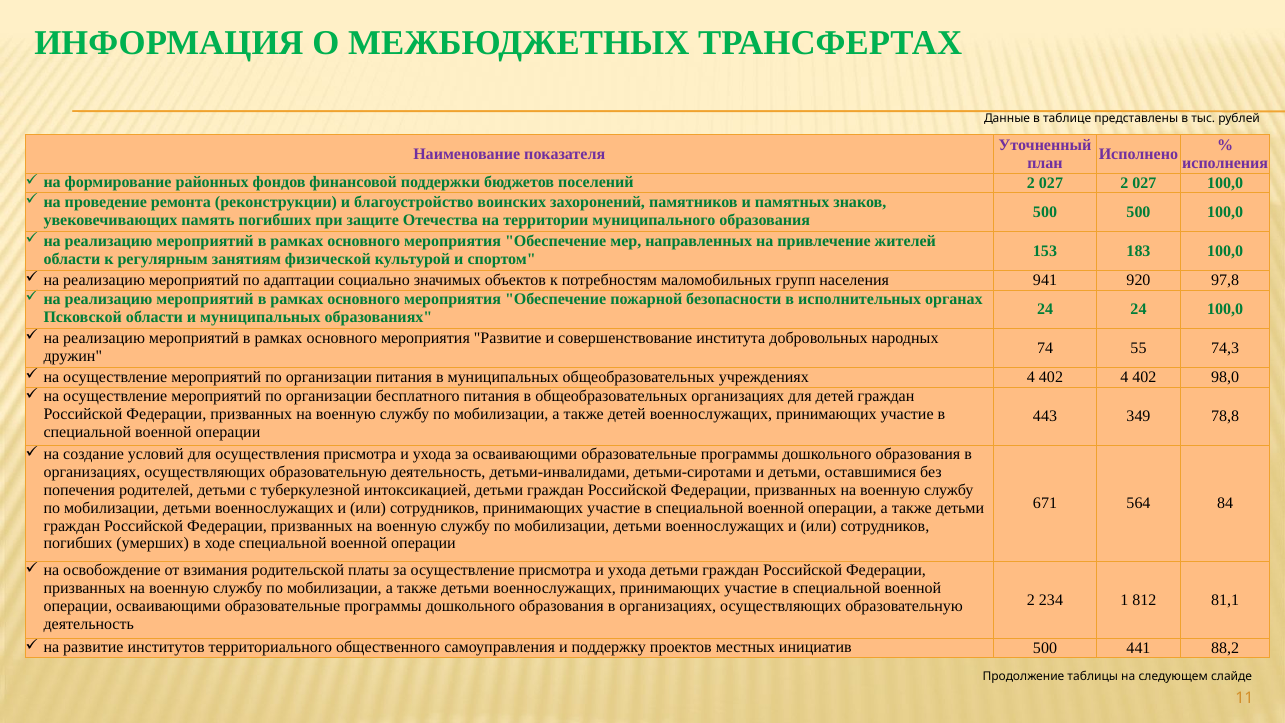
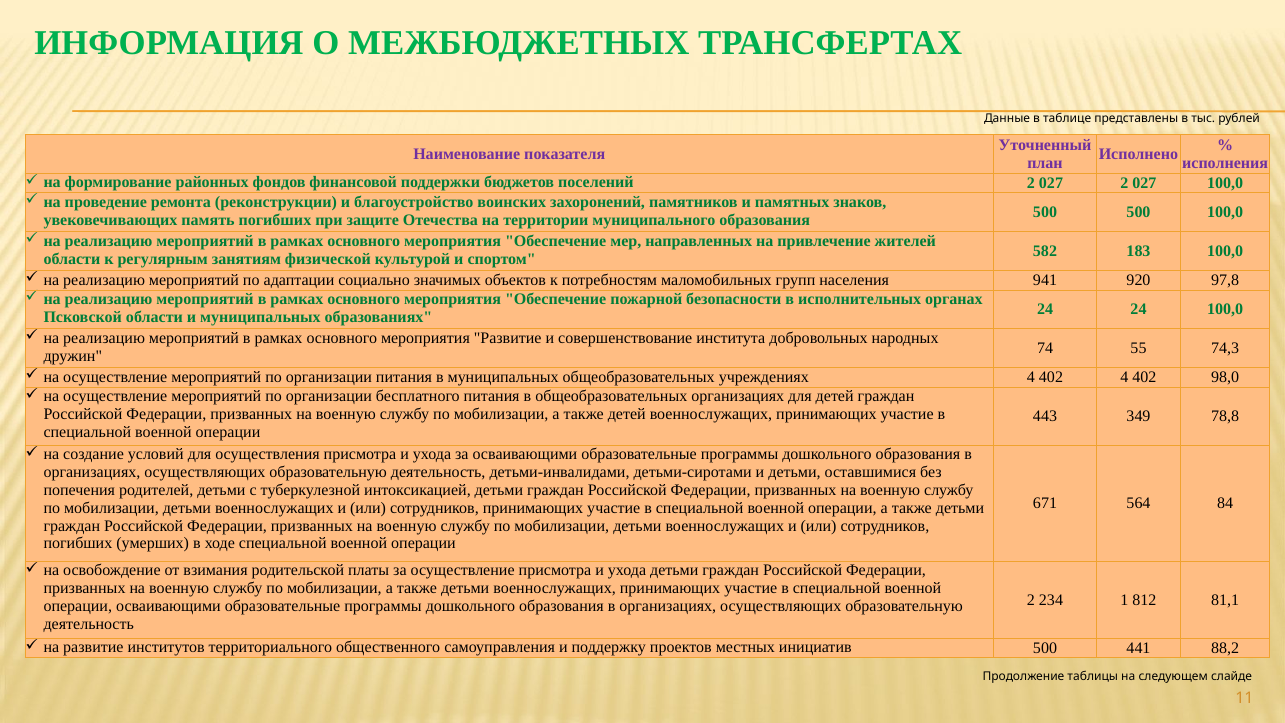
153: 153 -> 582
